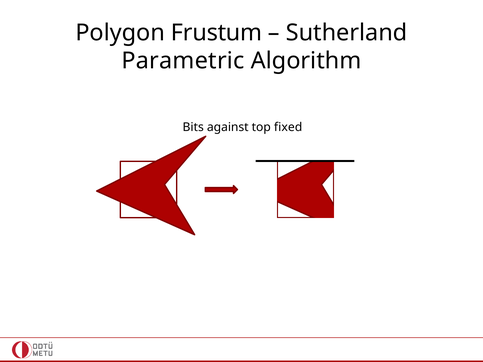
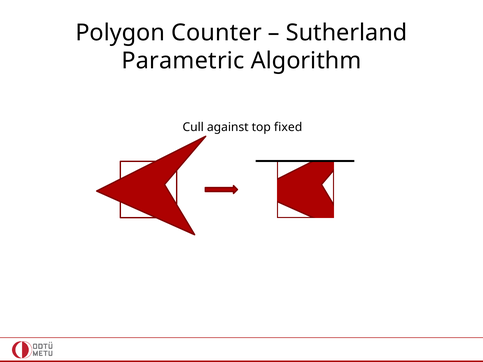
Frustum: Frustum -> Counter
Bits: Bits -> Cull
